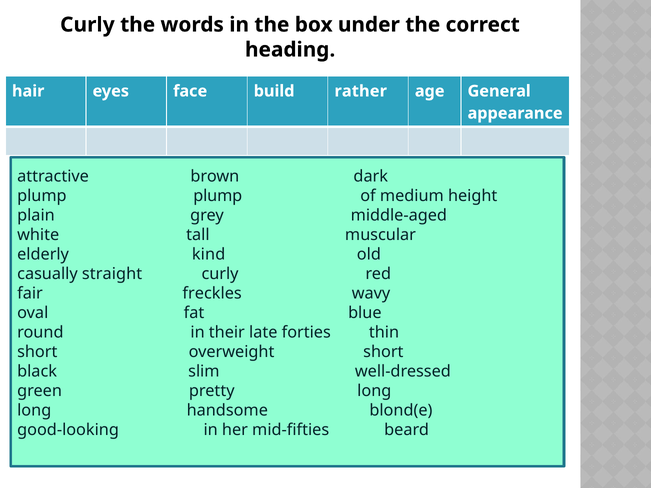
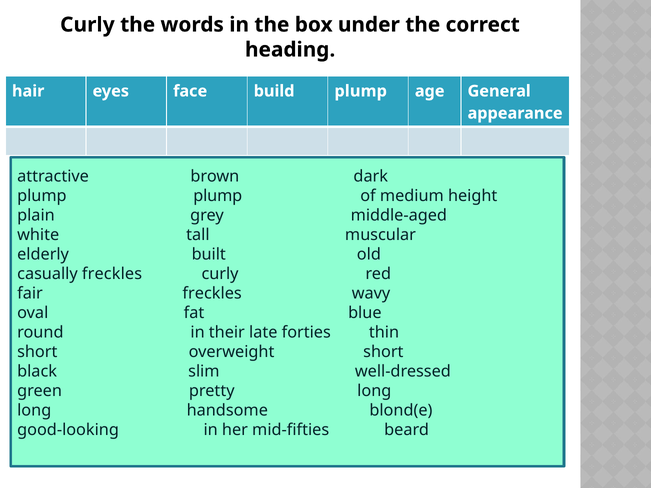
build rather: rather -> plump
kind: kind -> built
casually straight: straight -> freckles
